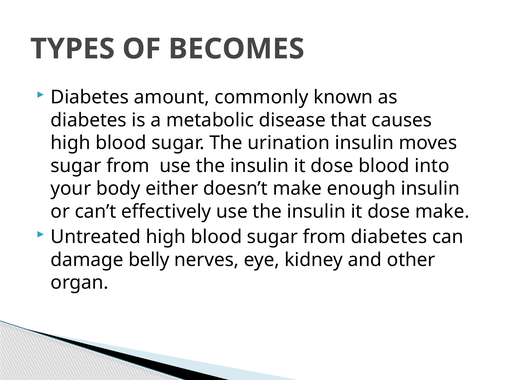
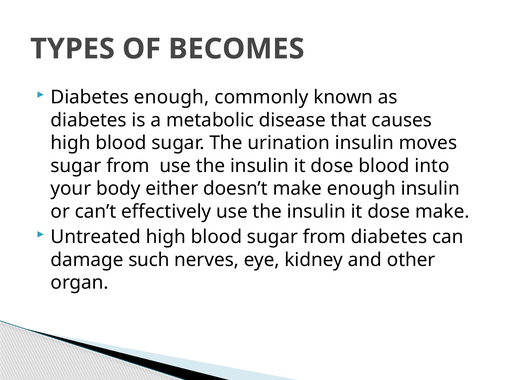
Diabetes amount: amount -> enough
belly: belly -> such
